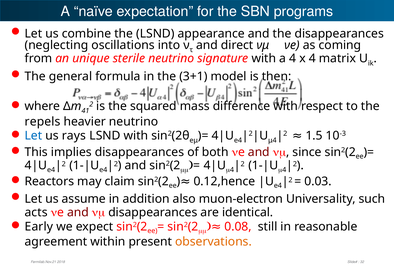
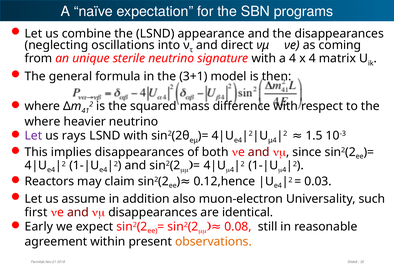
repels at (43, 122): repels -> where
Let at (33, 136) colour: blue -> purple
acts: acts -> first
